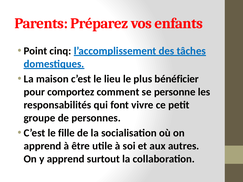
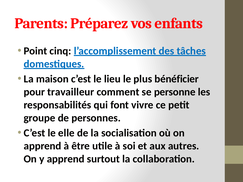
comportez: comportez -> travailleur
fille: fille -> elle
